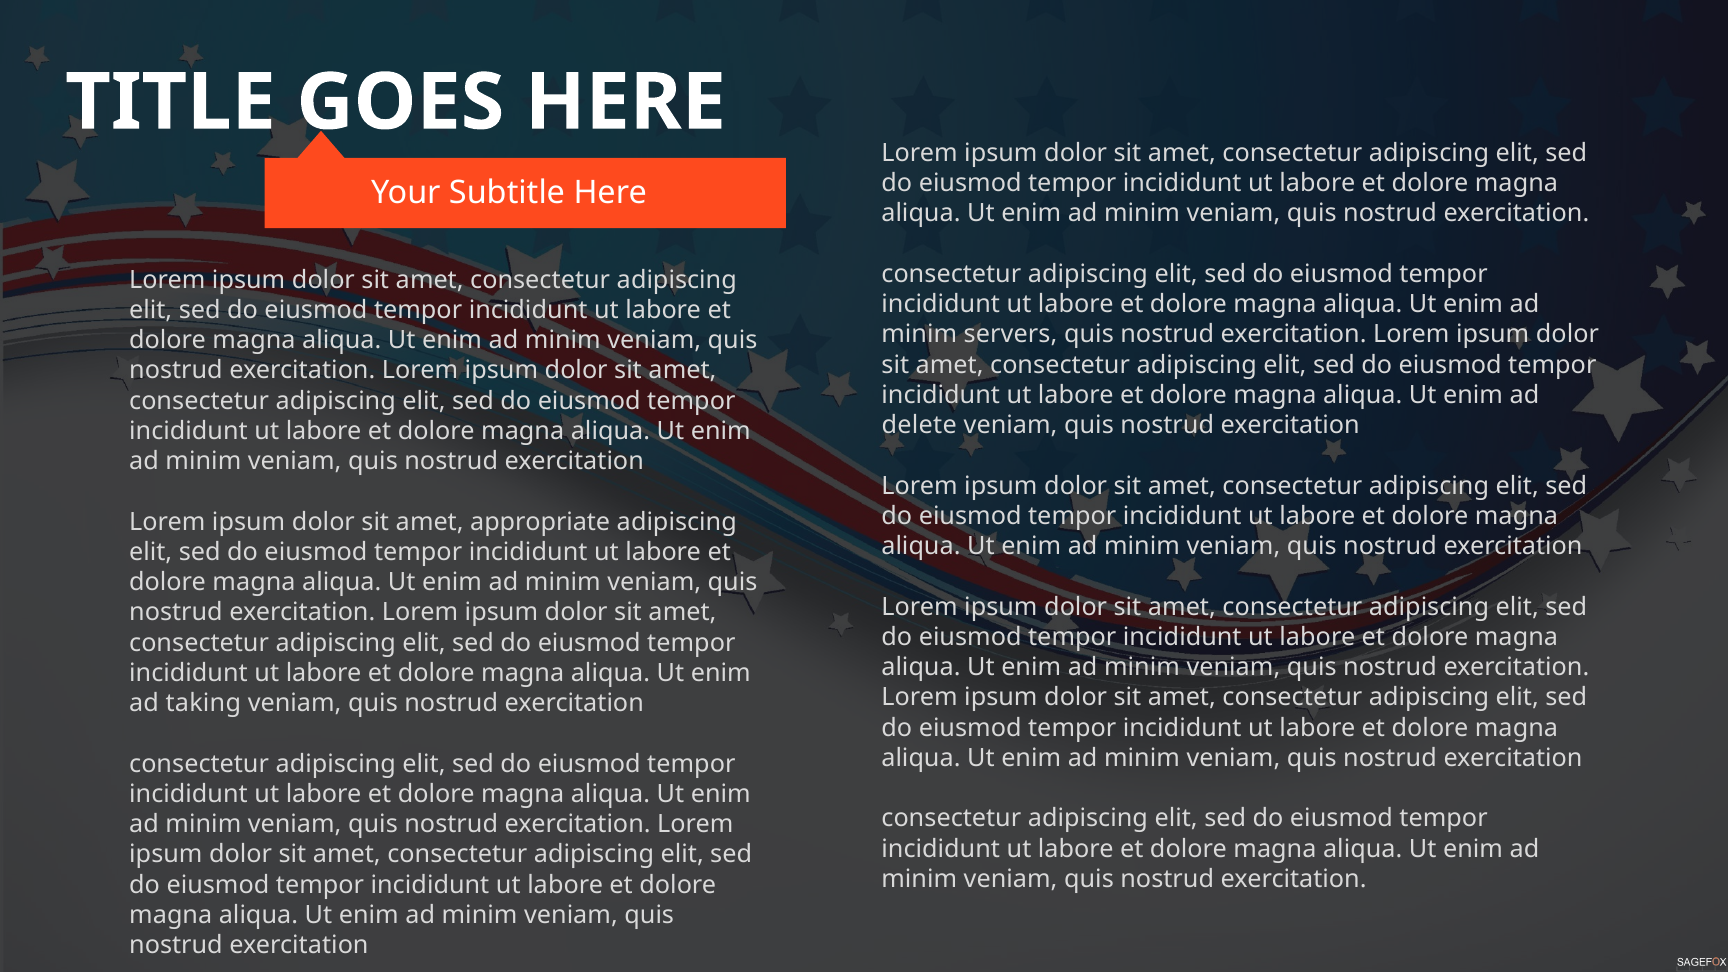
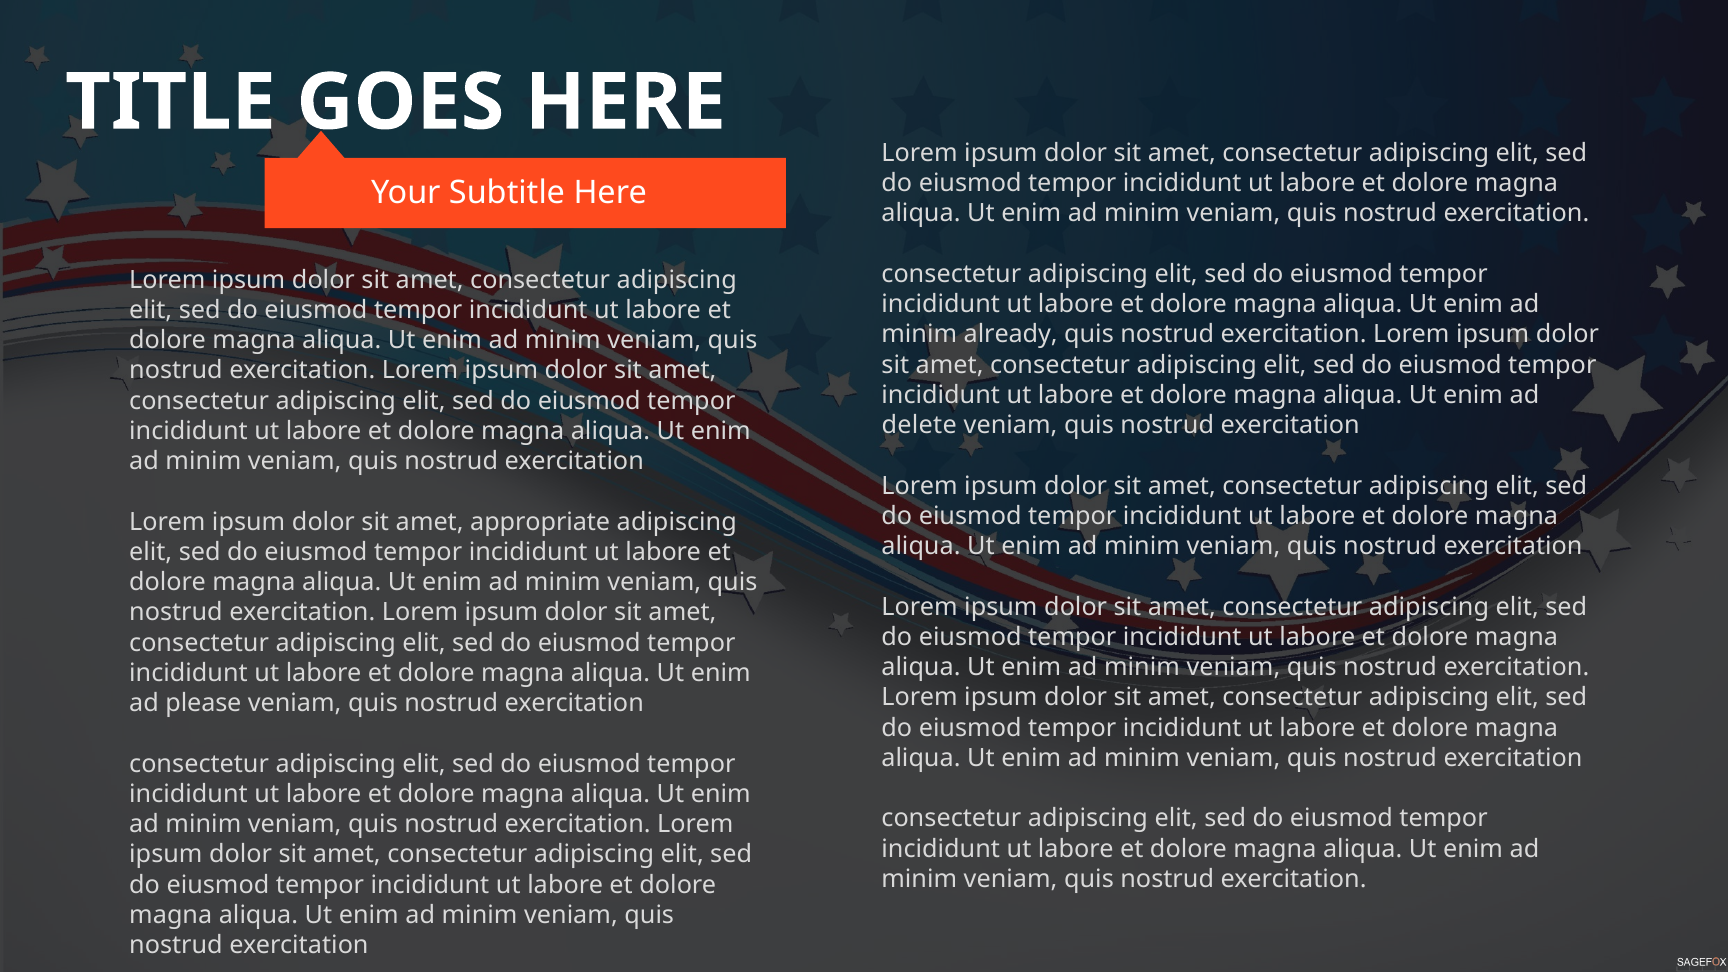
servers: servers -> already
taking: taking -> please
